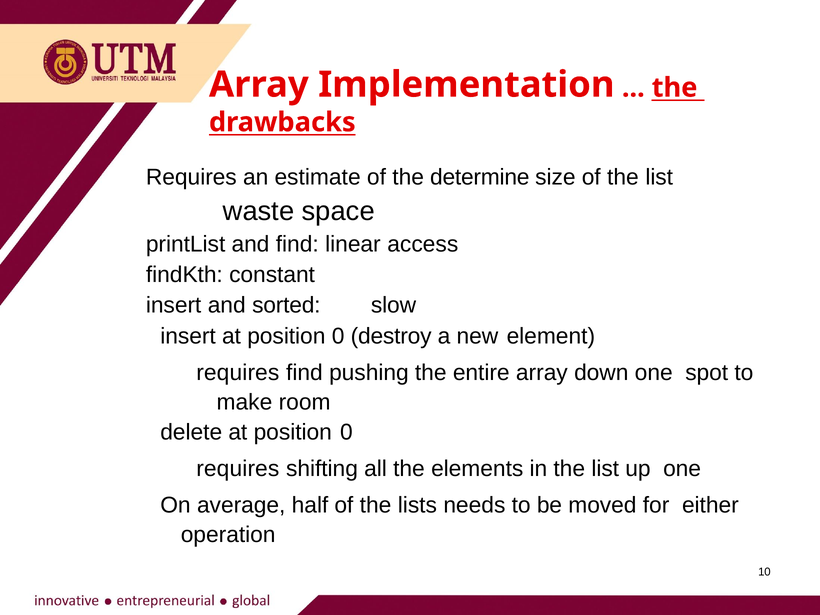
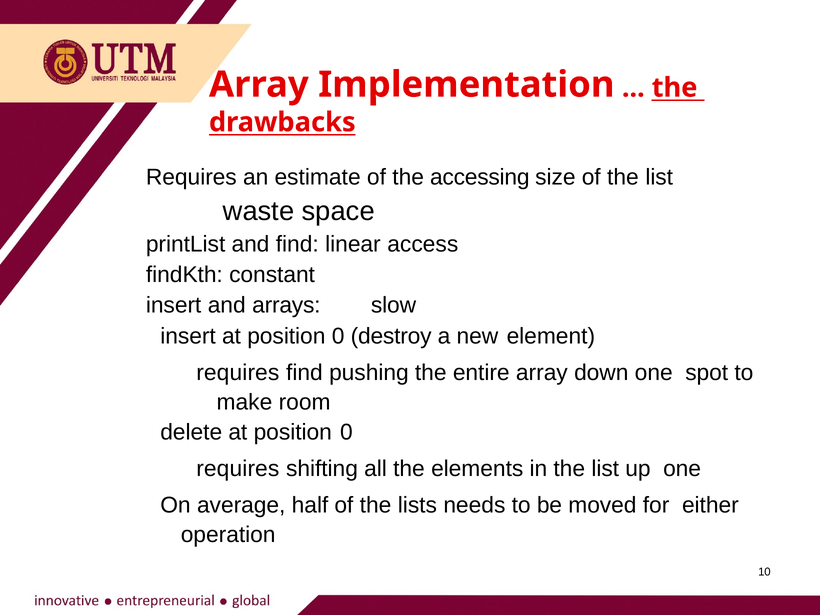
determine: determine -> accessing
sorted: sorted -> arrays
